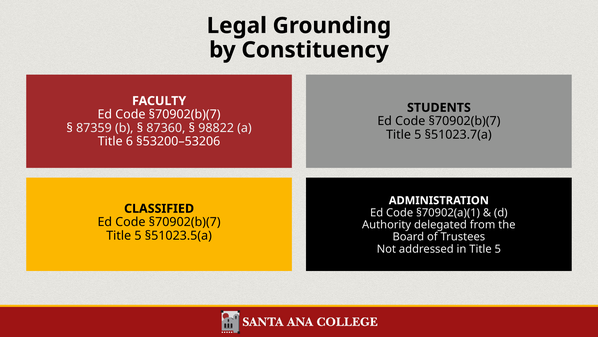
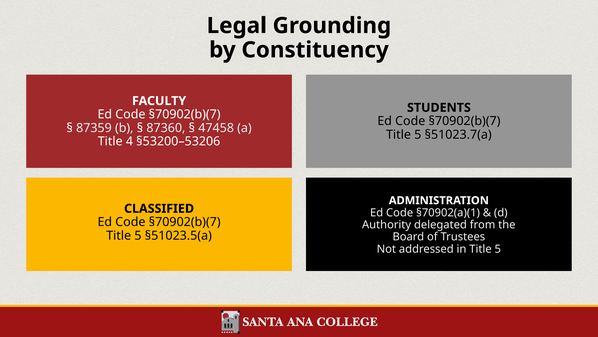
98822: 98822 -> 47458
6: 6 -> 4
